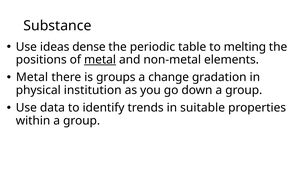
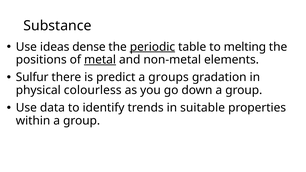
periodic underline: none -> present
Metal at (32, 77): Metal -> Sulfur
groups: groups -> predict
change: change -> groups
physical institution: institution -> colourless
